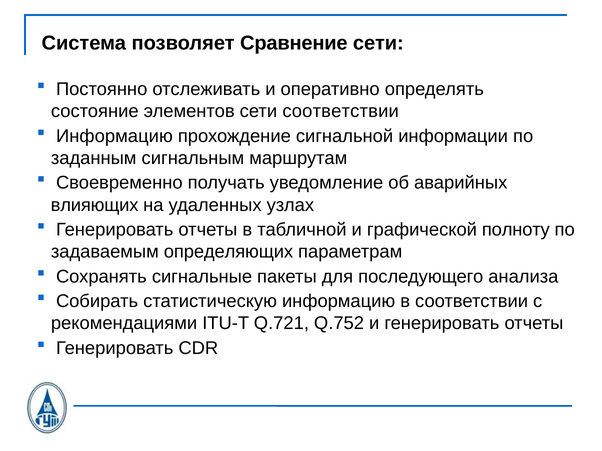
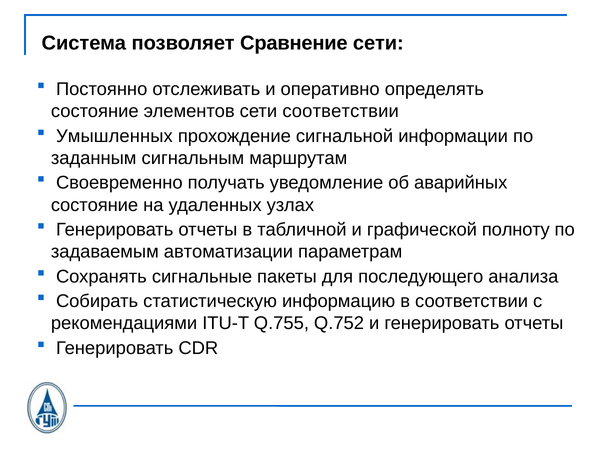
Информацию at (114, 136): Информацию -> Умышленных
влияющих at (95, 205): влияющих -> состояние
определяющих: определяющих -> автоматизации
Q.721: Q.721 -> Q.755
